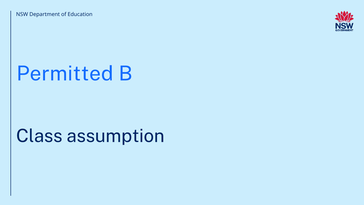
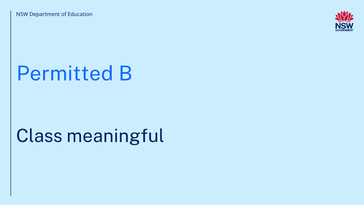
assumption: assumption -> meaningful
